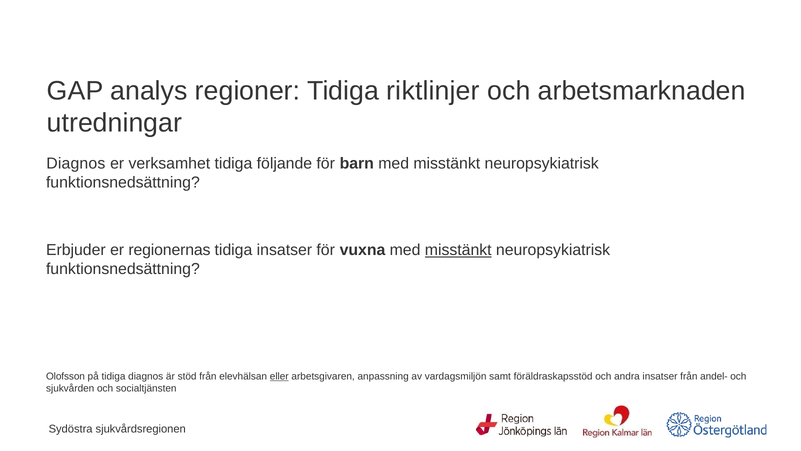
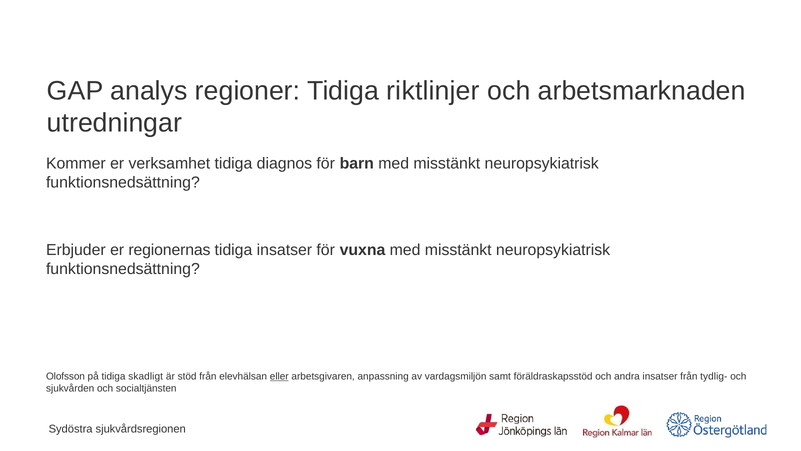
Diagnos at (76, 163): Diagnos -> Kommer
följande: följande -> diagnos
misstänkt at (458, 250) underline: present -> none
tidiga diagnos: diagnos -> skadligt
andel-: andel- -> tydlig-
